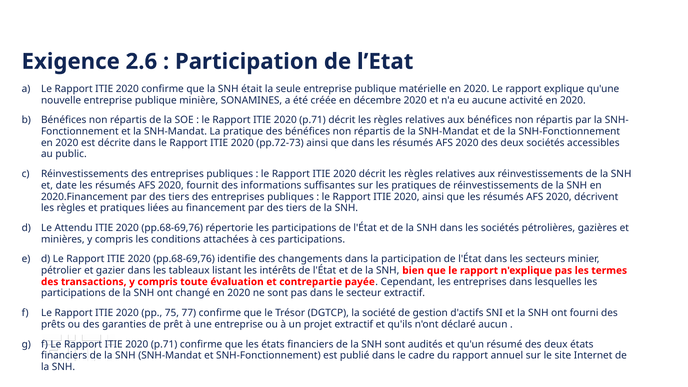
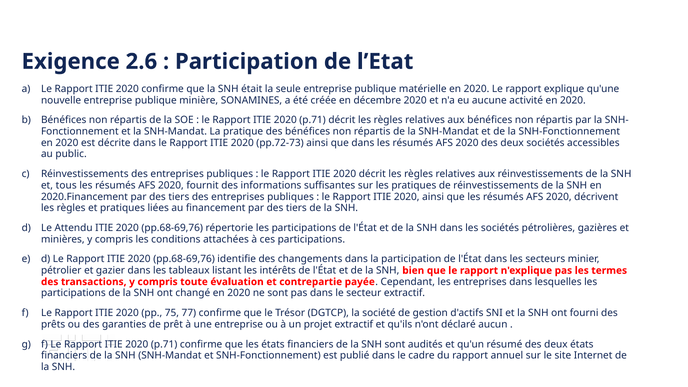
date: date -> tous
